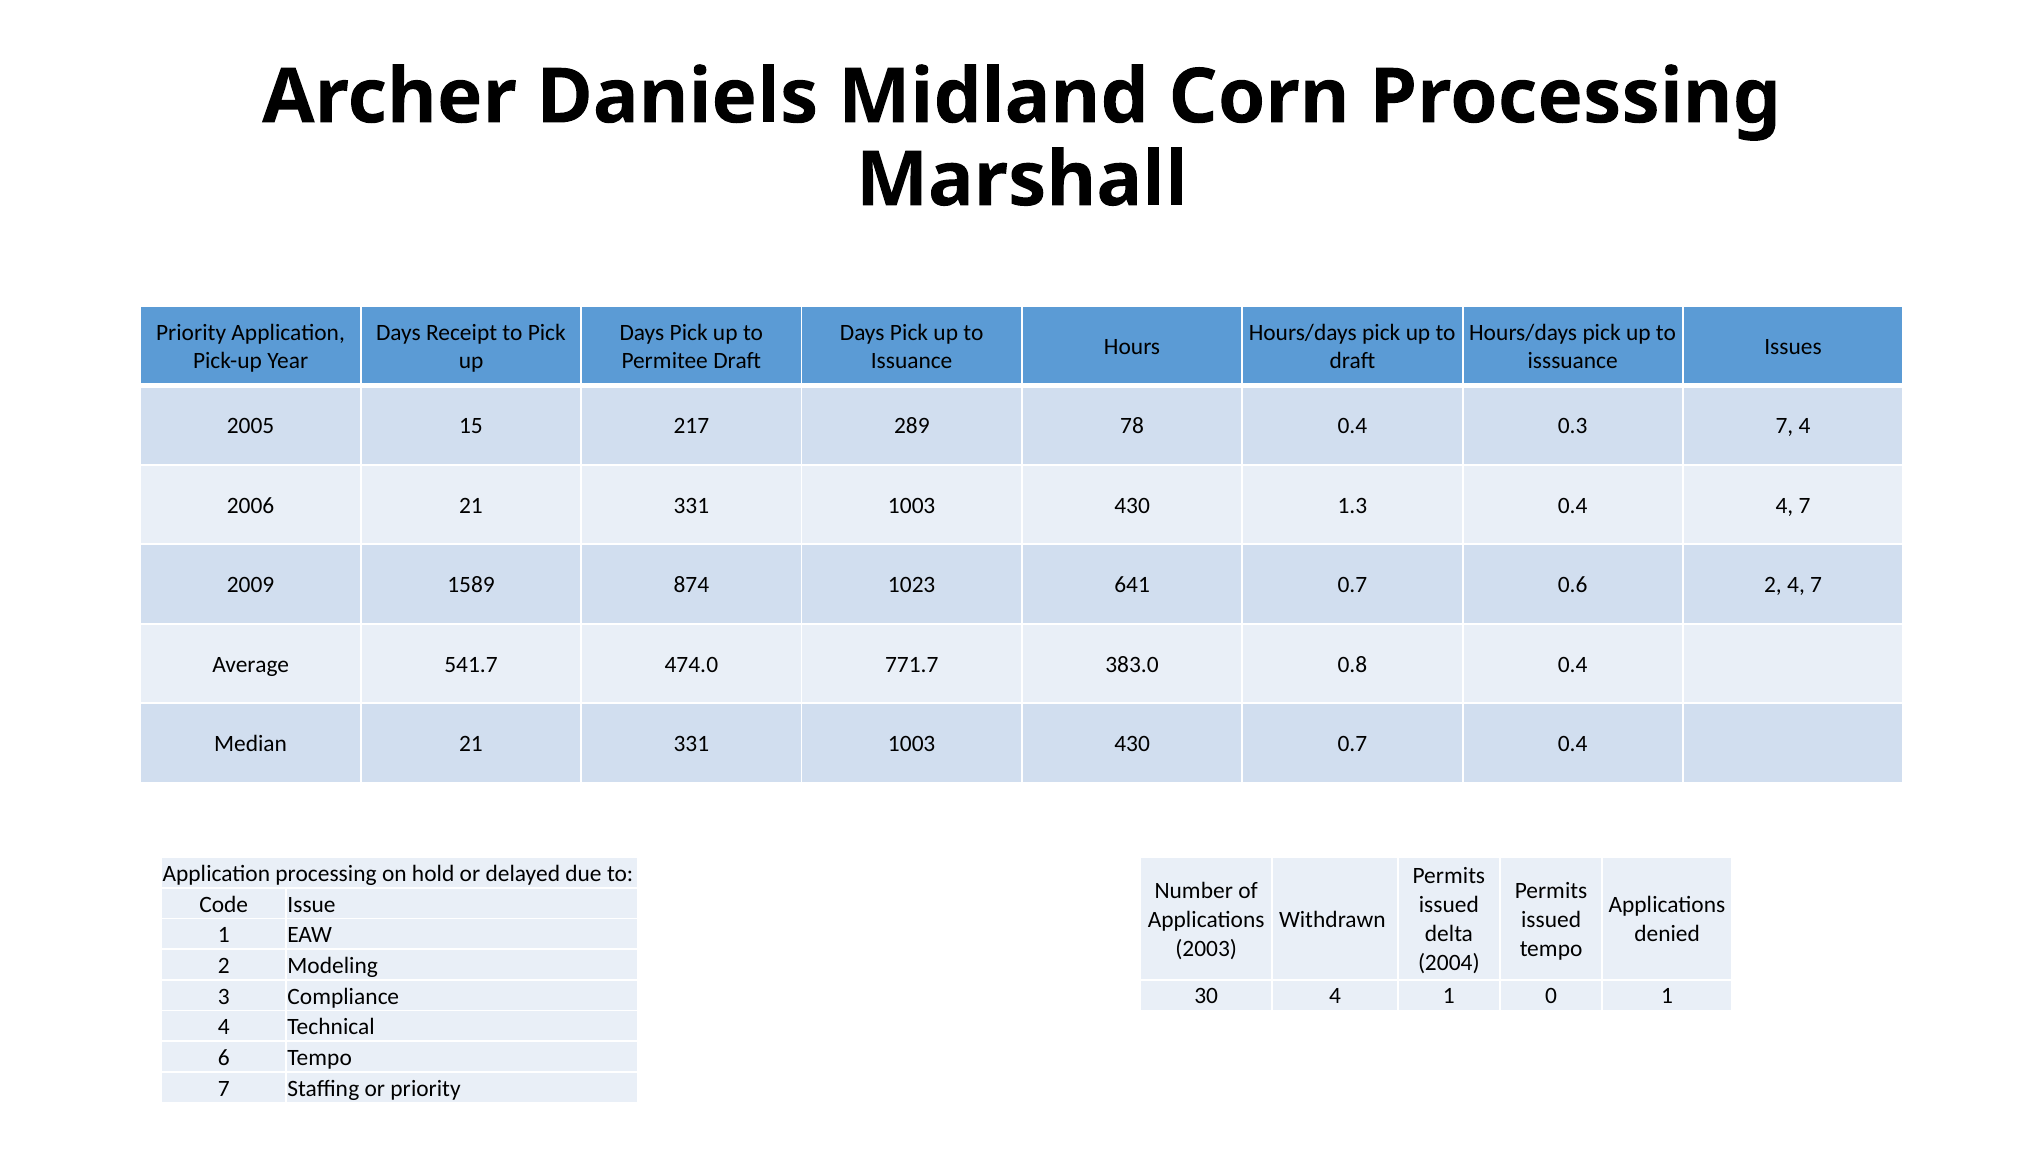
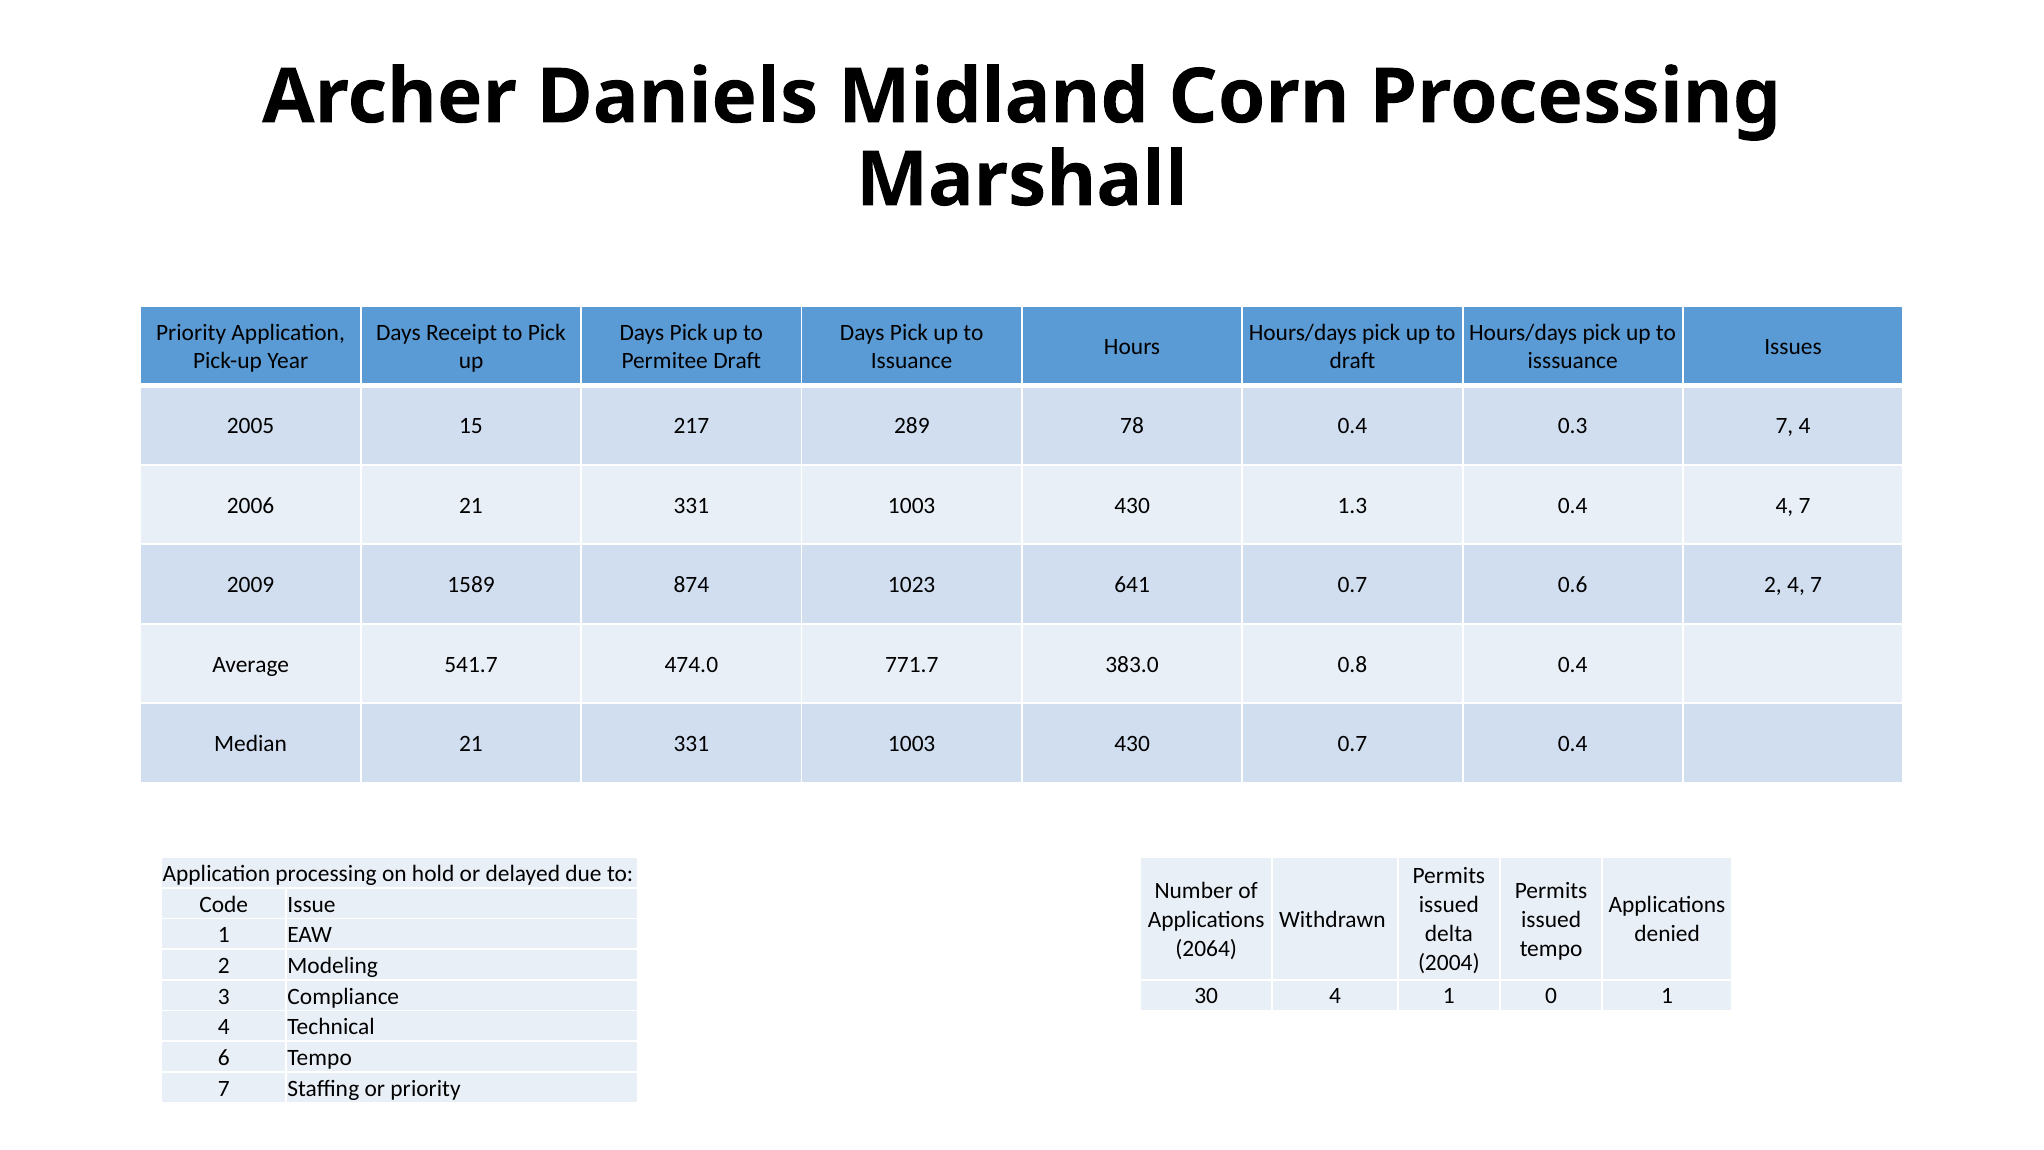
2003: 2003 -> 2064
